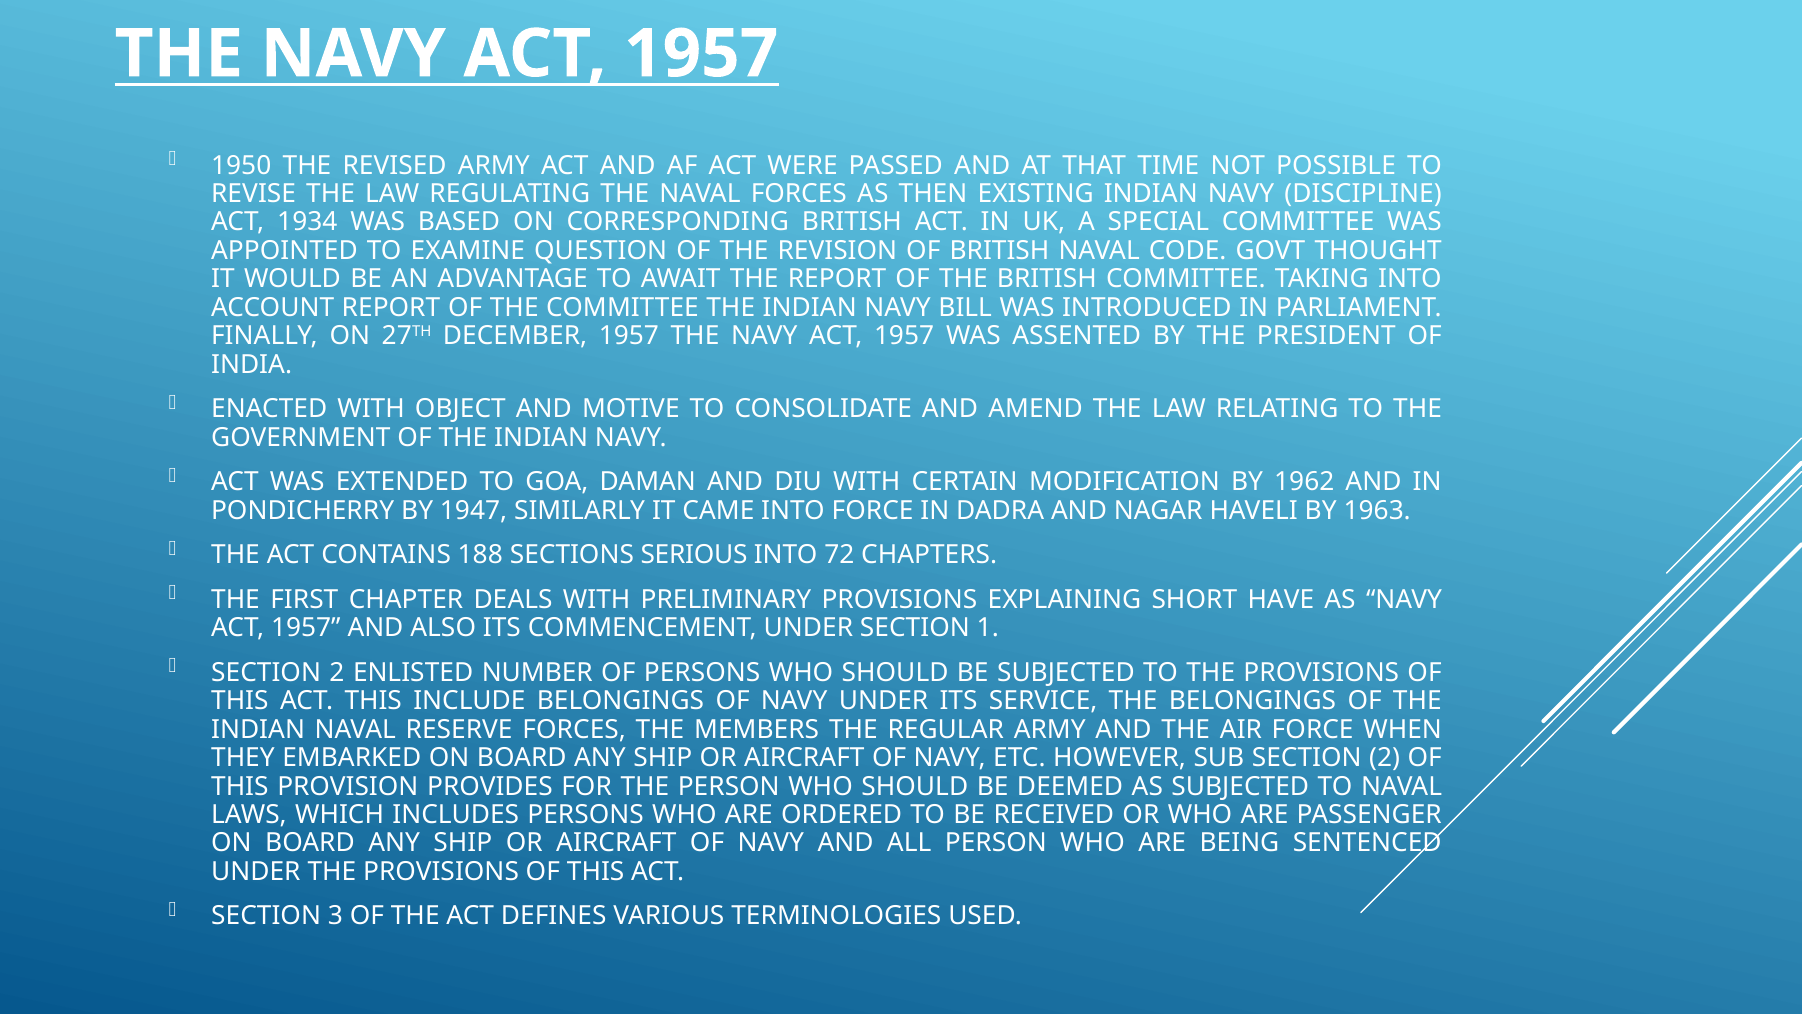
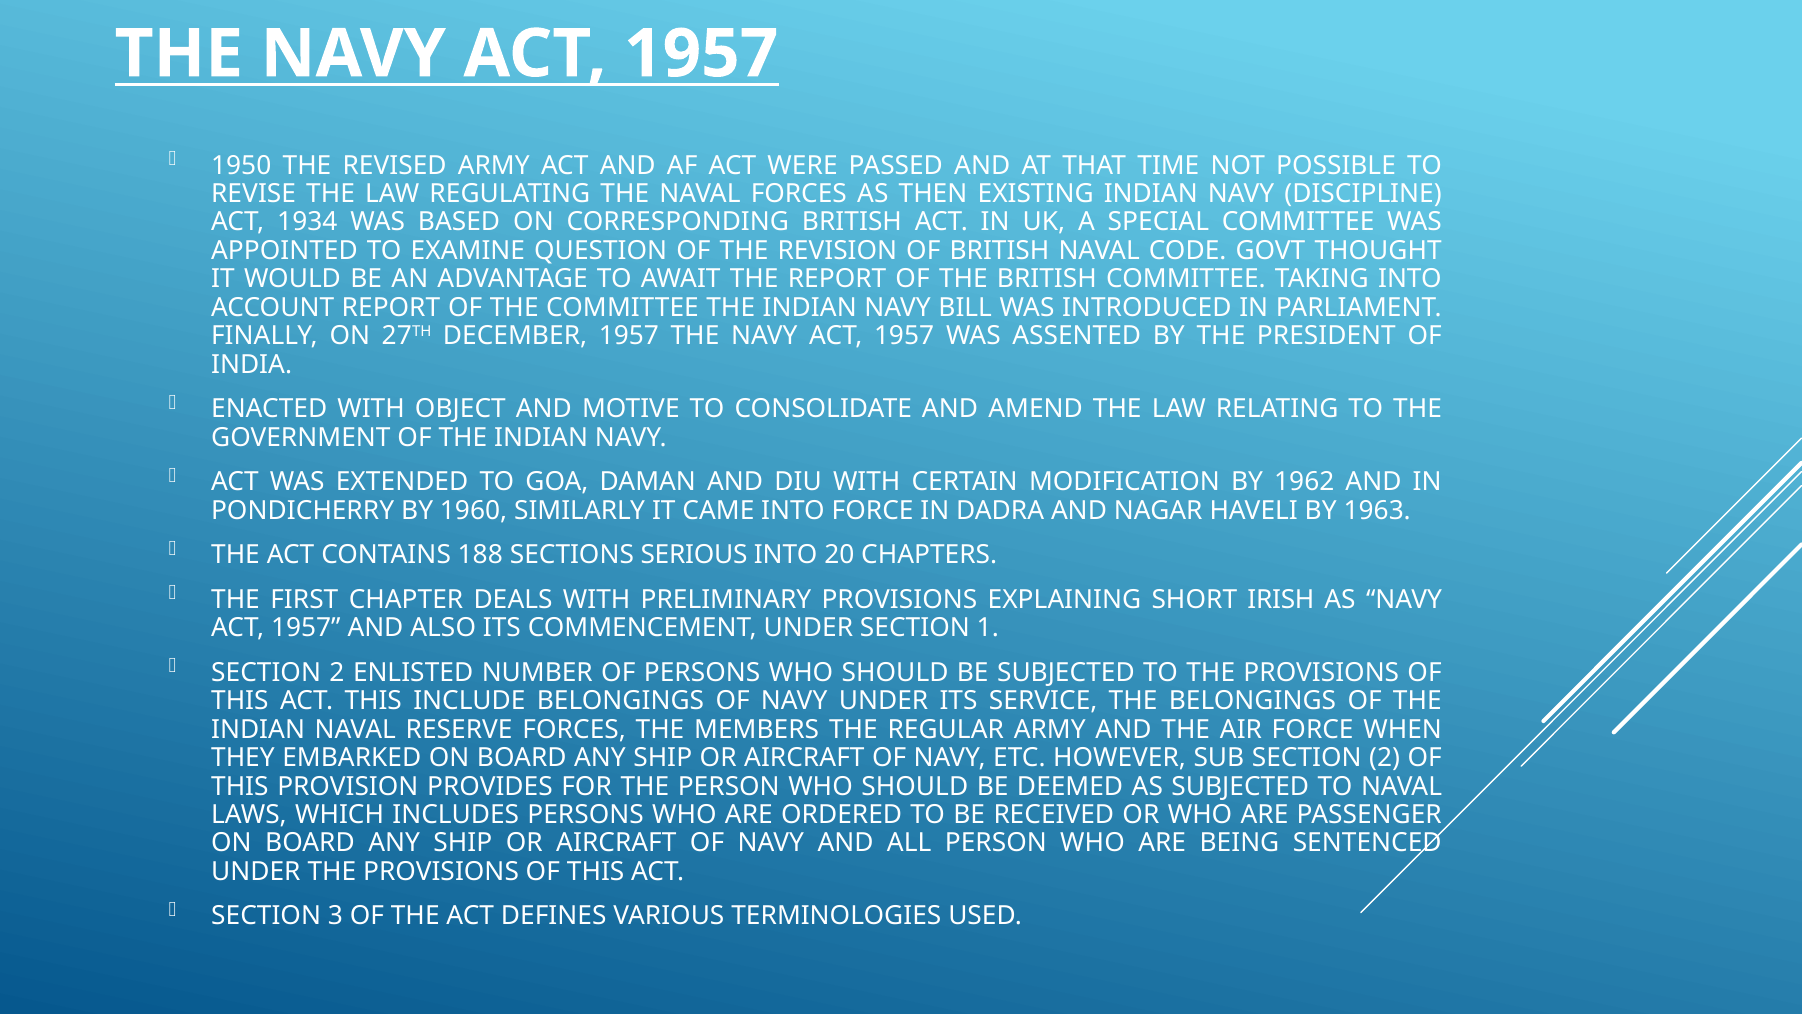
1947: 1947 -> 1960
72: 72 -> 20
HAVE: HAVE -> IRISH
